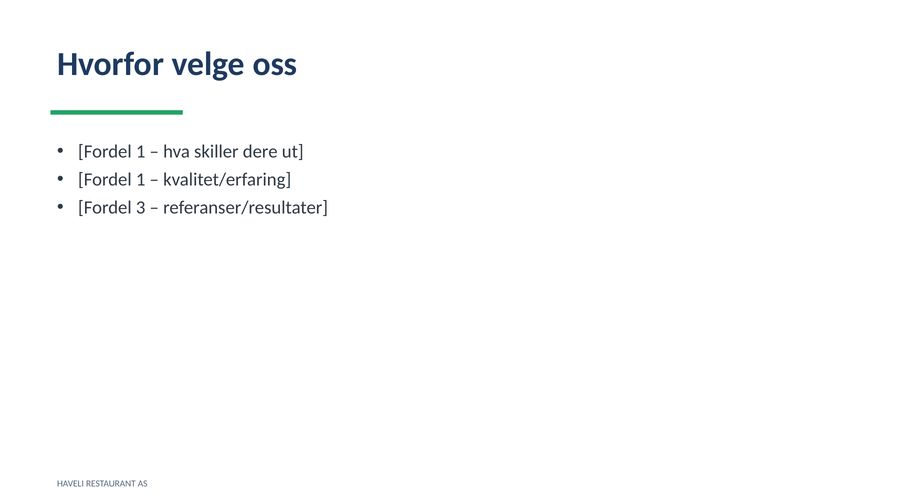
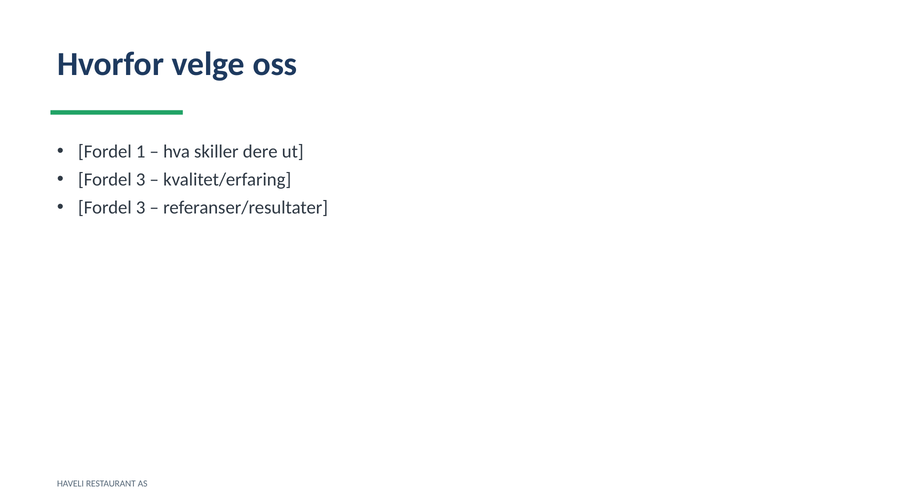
1 at (141, 180): 1 -> 3
